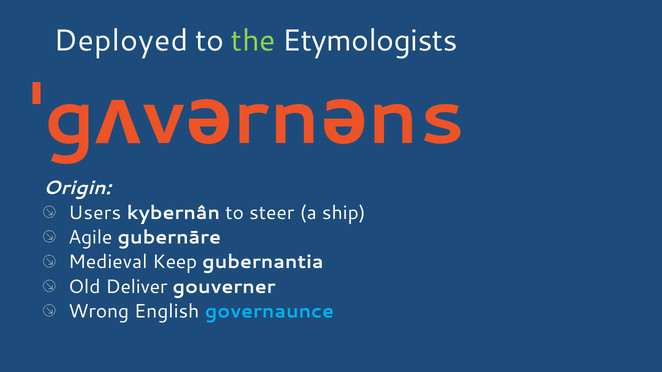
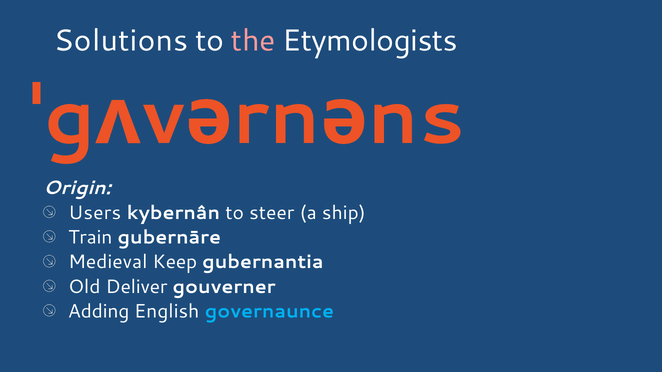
Deployed: Deployed -> Solutions
the colour: light green -> pink
Agile: Agile -> Train
Wrong: Wrong -> Adding
